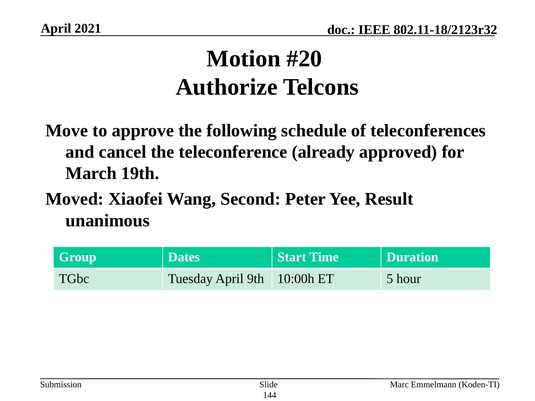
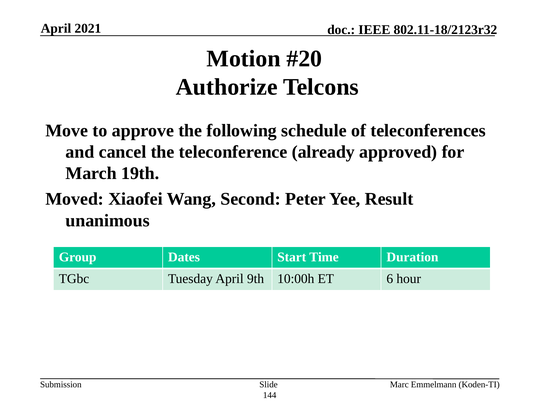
5: 5 -> 6
